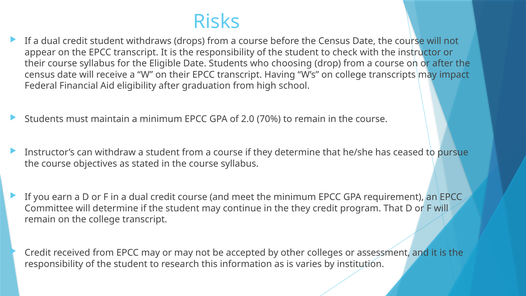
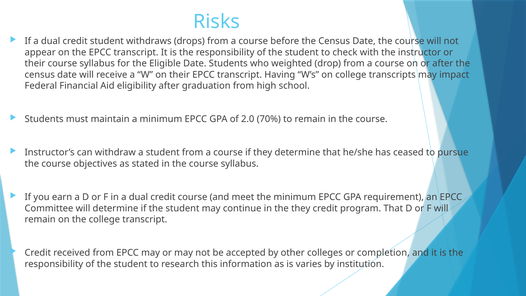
choosing: choosing -> weighted
assessment: assessment -> completion
